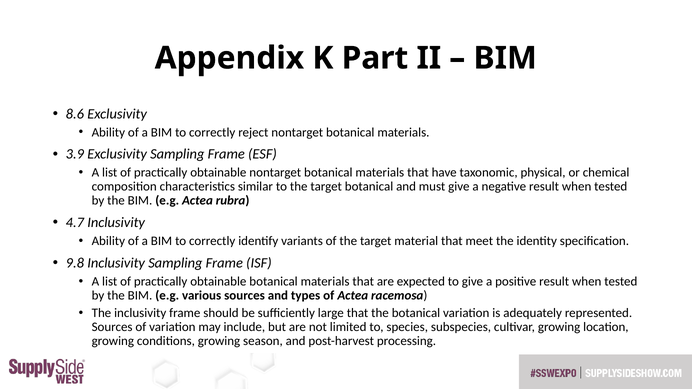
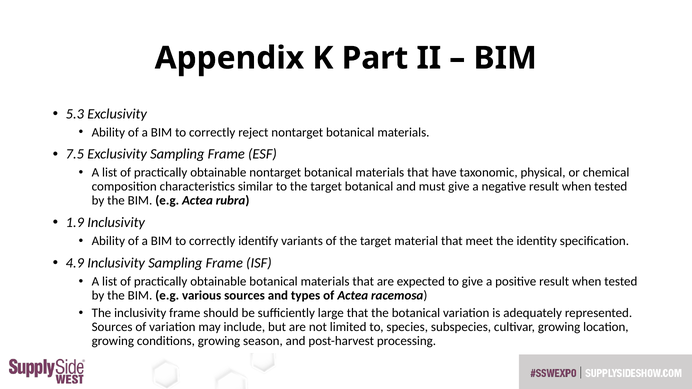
8.6: 8.6 -> 5.3
3.9: 3.9 -> 7.5
4.7: 4.7 -> 1.9
9.8: 9.8 -> 4.9
